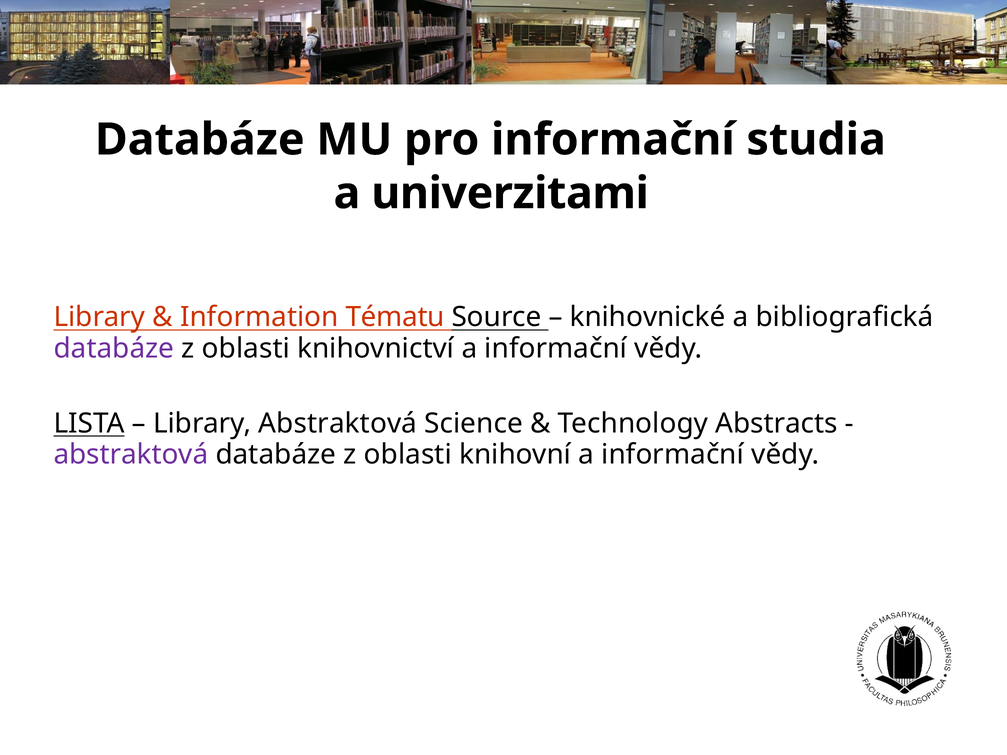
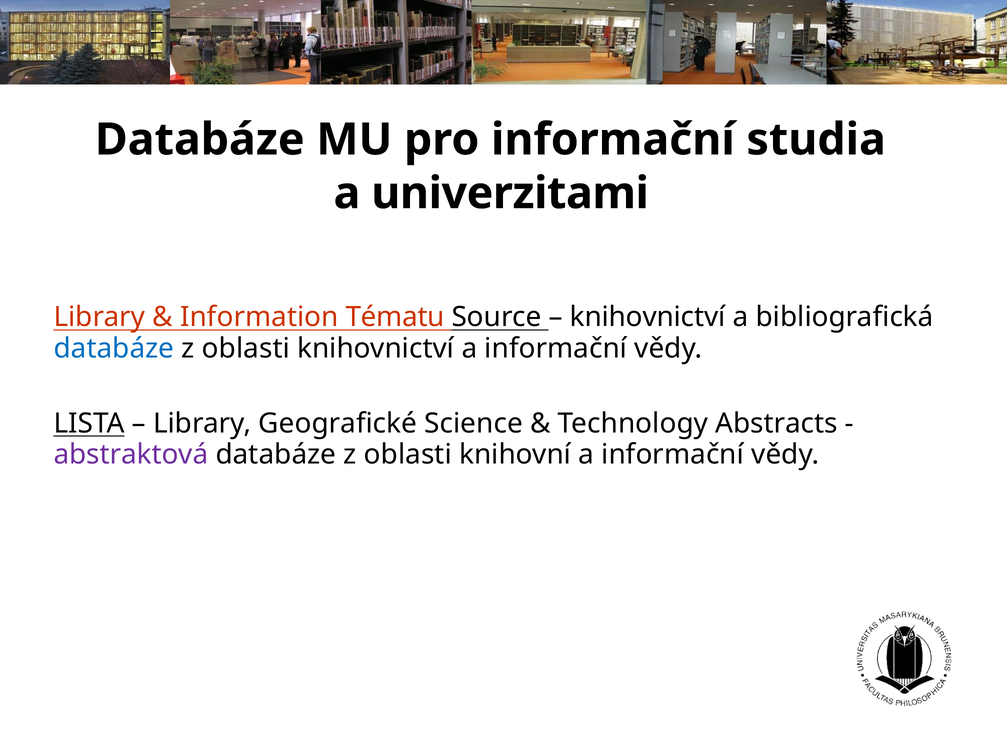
knihovnické at (648, 317): knihovnické -> knihovnictví
databáze at (114, 348) colour: purple -> blue
Library Abstraktová: Abstraktová -> Geografické
